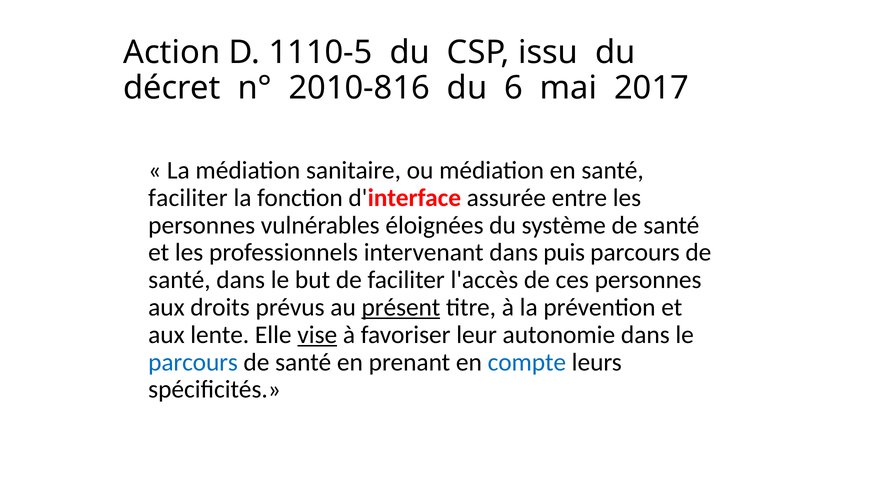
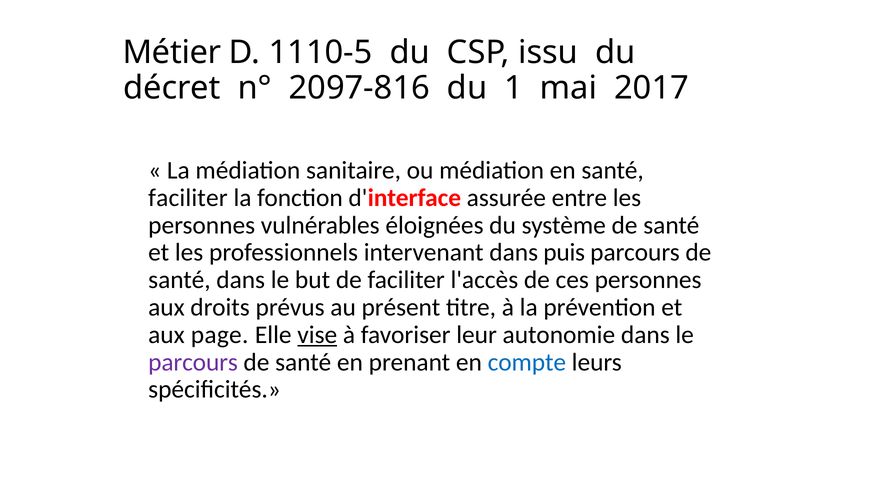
Action: Action -> Métier
2010-816: 2010-816 -> 2097-816
6: 6 -> 1
présent underline: present -> none
lente: lente -> page
parcours at (193, 363) colour: blue -> purple
